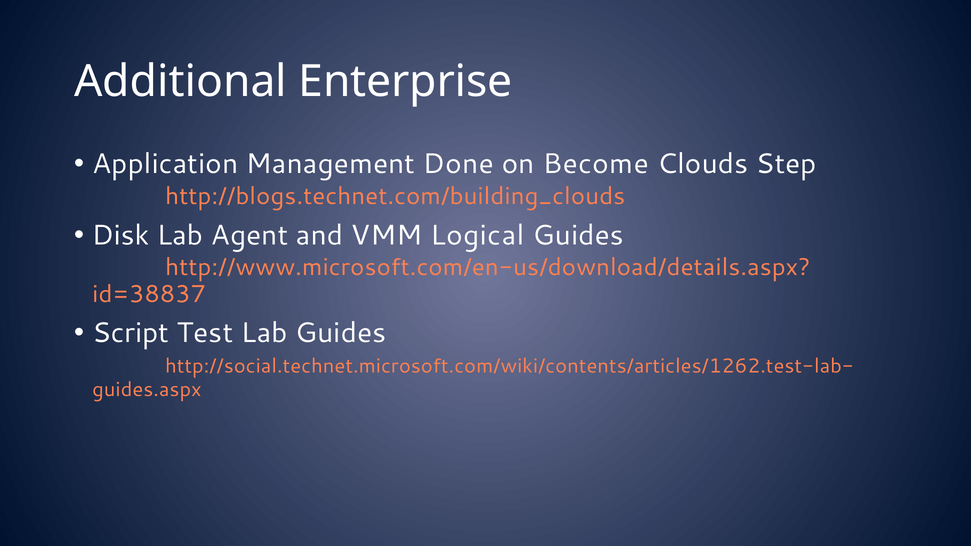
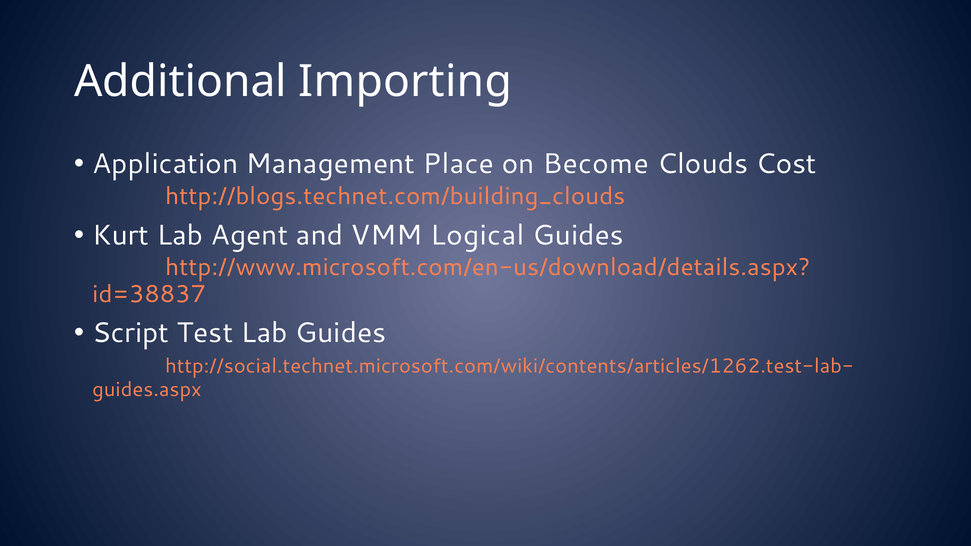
Enterprise: Enterprise -> Importing
Done: Done -> Place
Step: Step -> Cost
Disk: Disk -> Kurt
